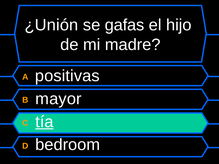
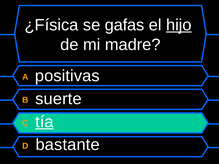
¿Unión: ¿Unión -> ¿Física
hijo underline: none -> present
mayor: mayor -> suerte
bedroom: bedroom -> bastante
